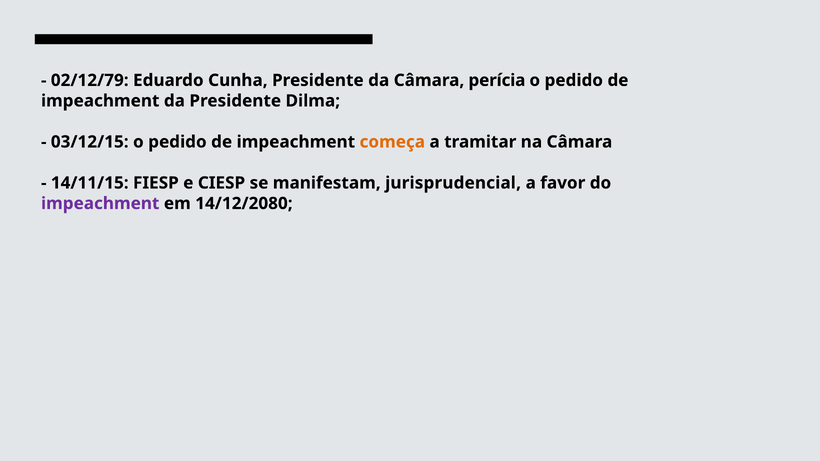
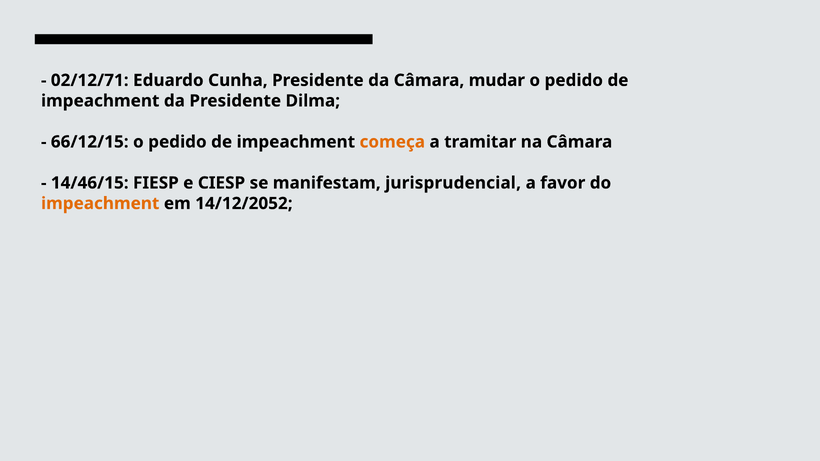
02/12/79: 02/12/79 -> 02/12/71
perícia: perícia -> mudar
03/12/15: 03/12/15 -> 66/12/15
14/11/15: 14/11/15 -> 14/46/15
impeachment at (100, 204) colour: purple -> orange
14/12/2080: 14/12/2080 -> 14/12/2052
